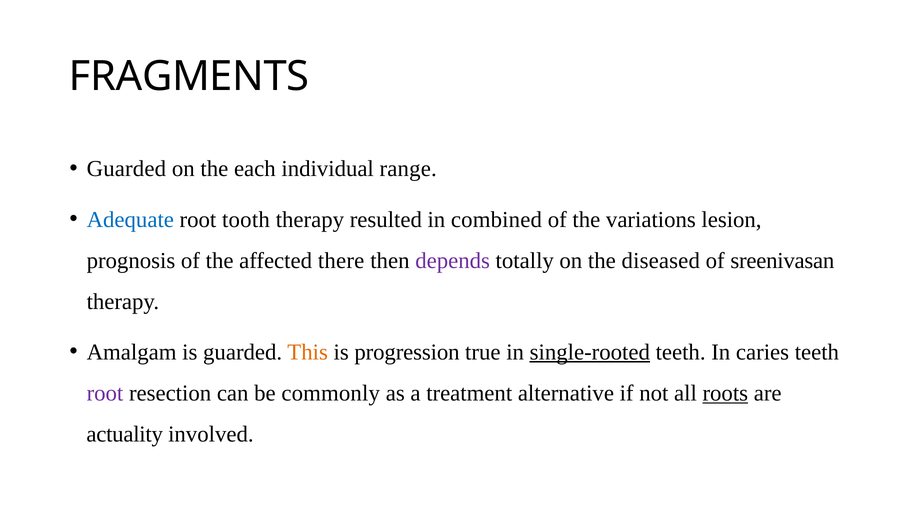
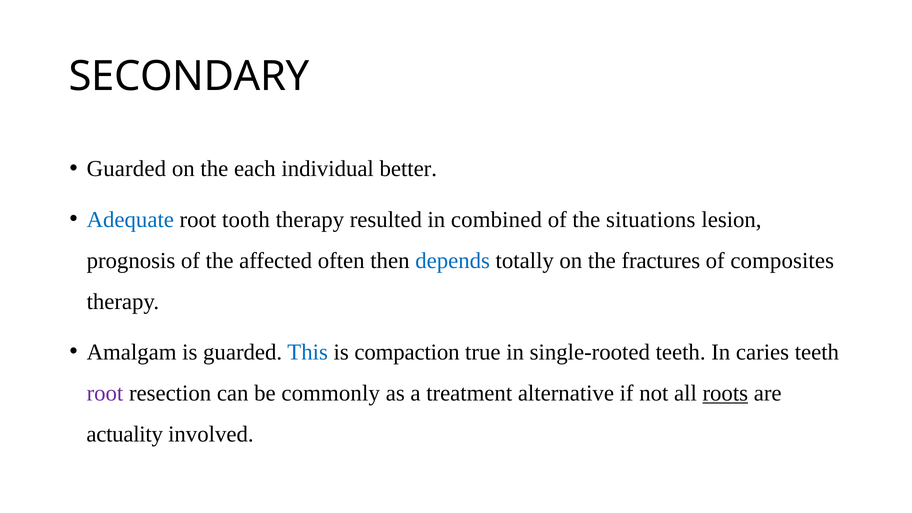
FRAGMENTS: FRAGMENTS -> SECONDARY
range: range -> better
variations: variations -> situations
there: there -> often
depends colour: purple -> blue
diseased: diseased -> fractures
sreenivasan: sreenivasan -> composites
This colour: orange -> blue
progression: progression -> compaction
single-rooted underline: present -> none
